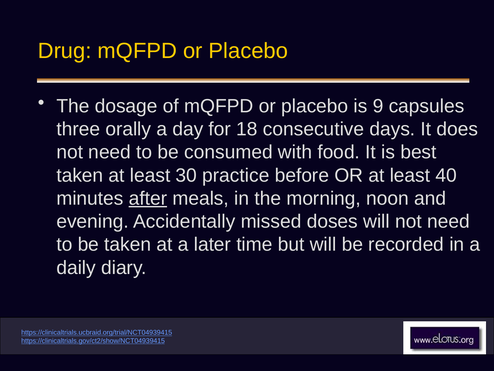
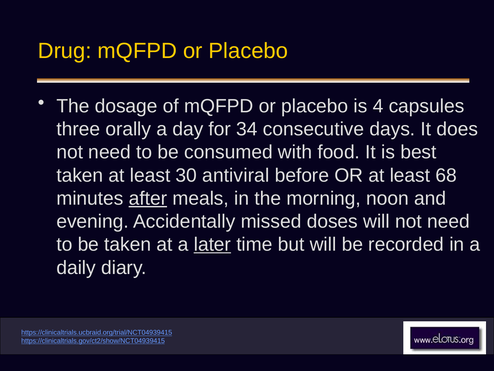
9: 9 -> 4
18: 18 -> 34
practice: practice -> antiviral
40: 40 -> 68
later underline: none -> present
